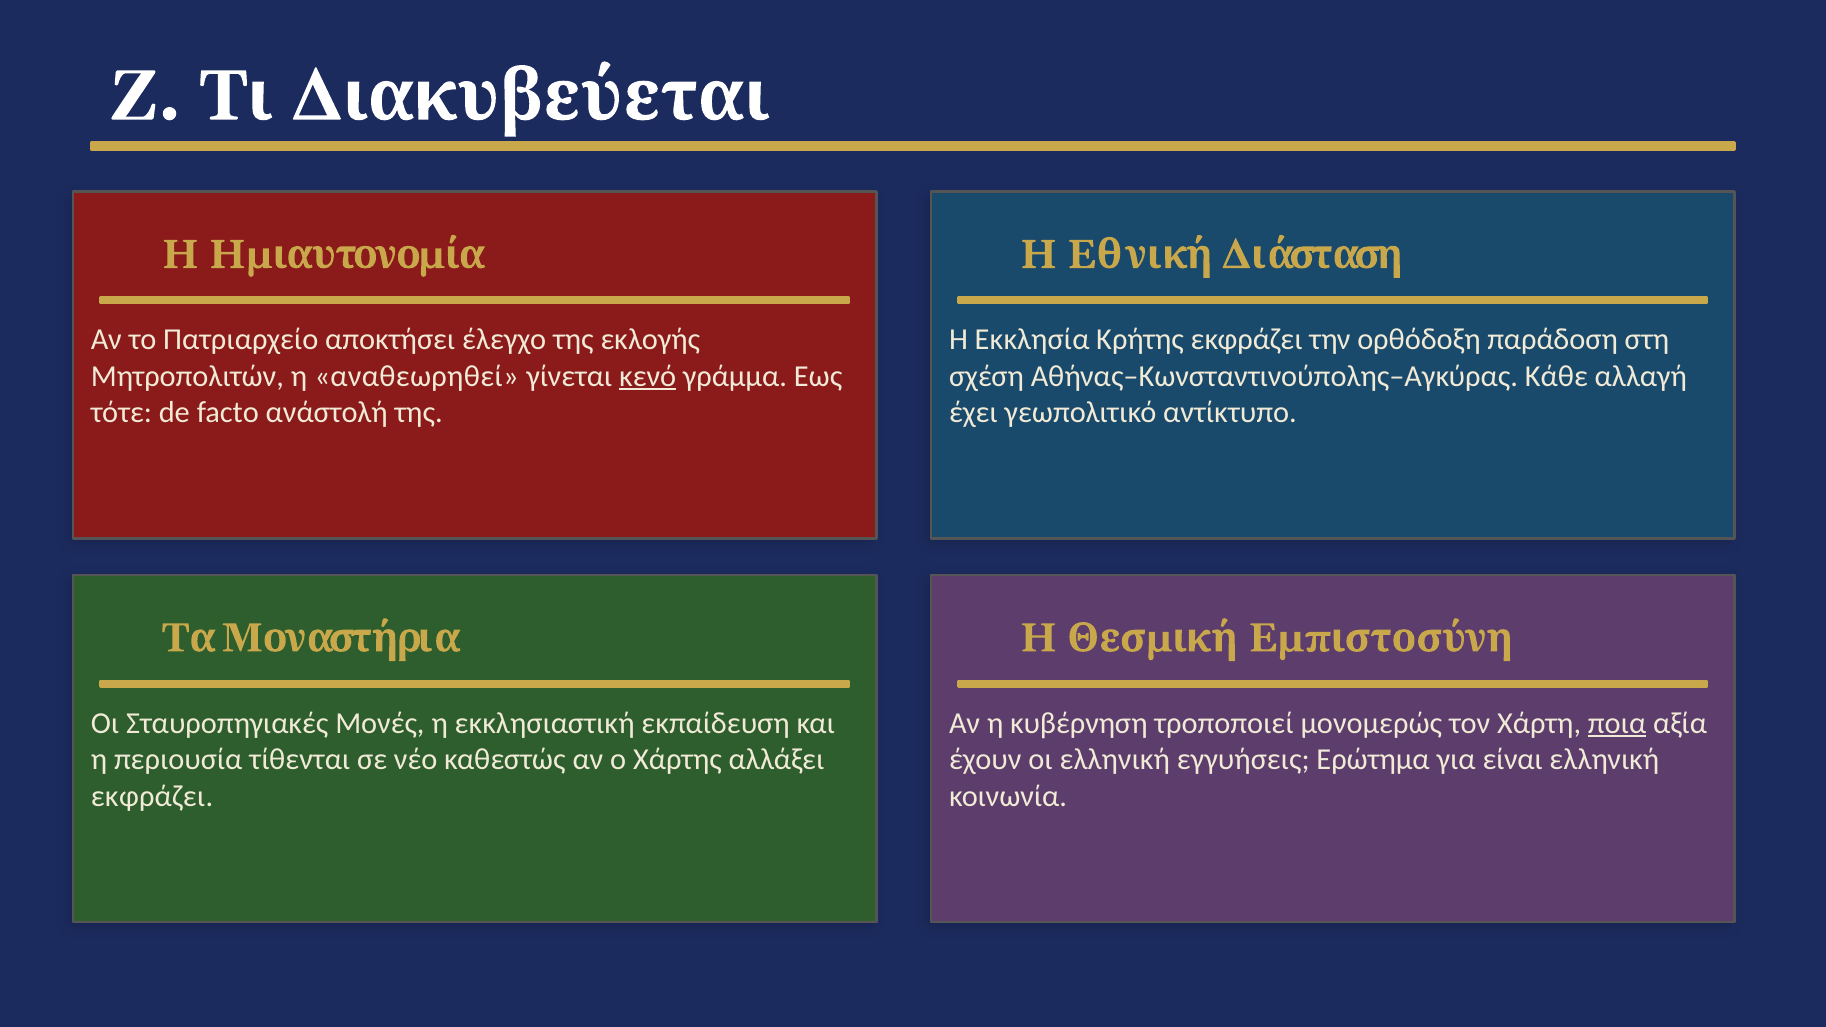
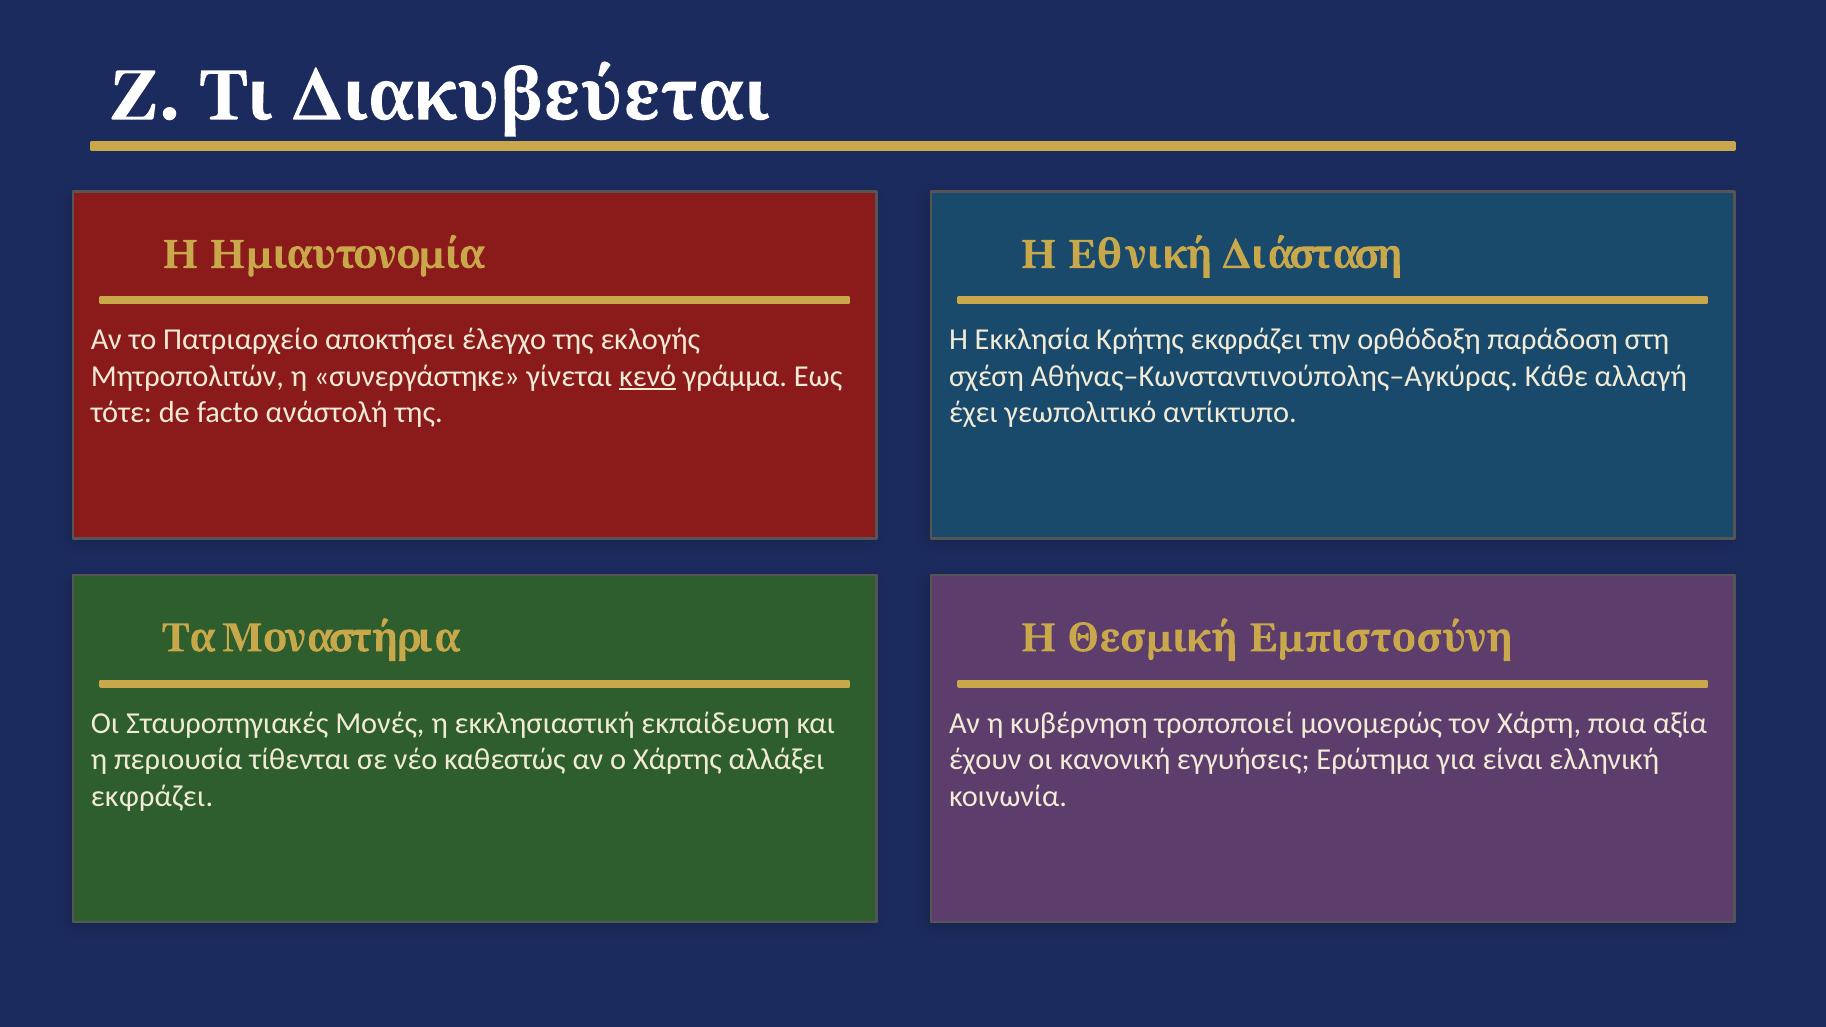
αναθεωρηθεί: αναθεωρηθεί -> συνεργάστηκε
ποια underline: present -> none
οι ελληνική: ελληνική -> κανονική
